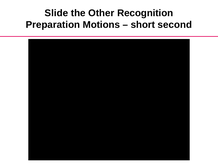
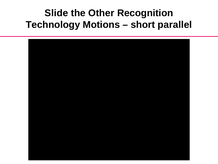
Preparation: Preparation -> Technology
second: second -> parallel
